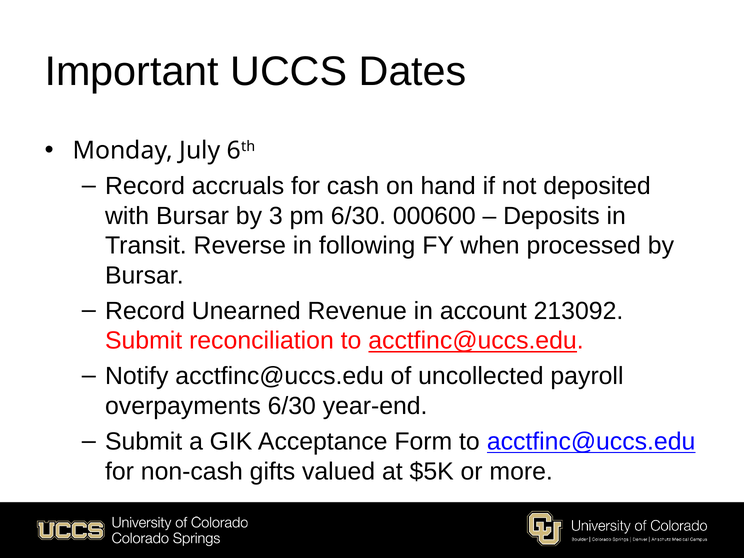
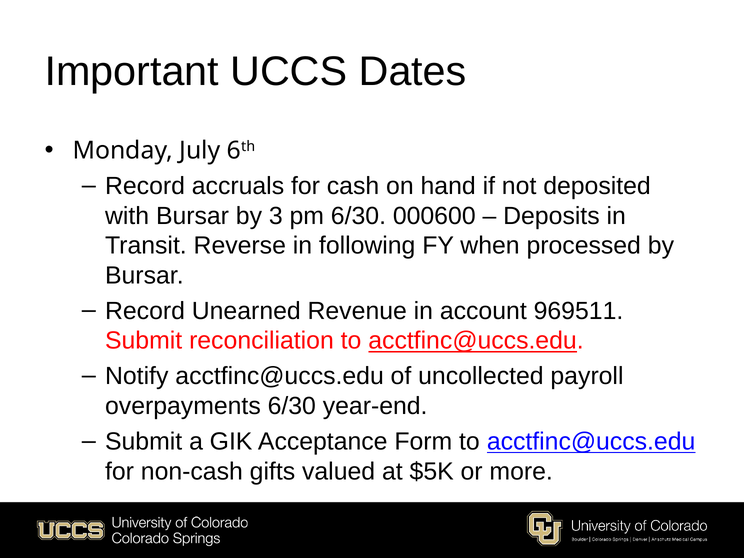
213092: 213092 -> 969511
